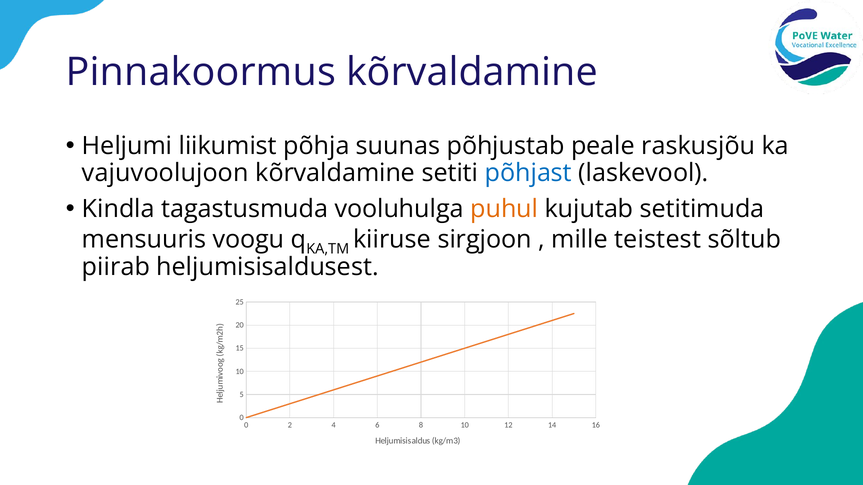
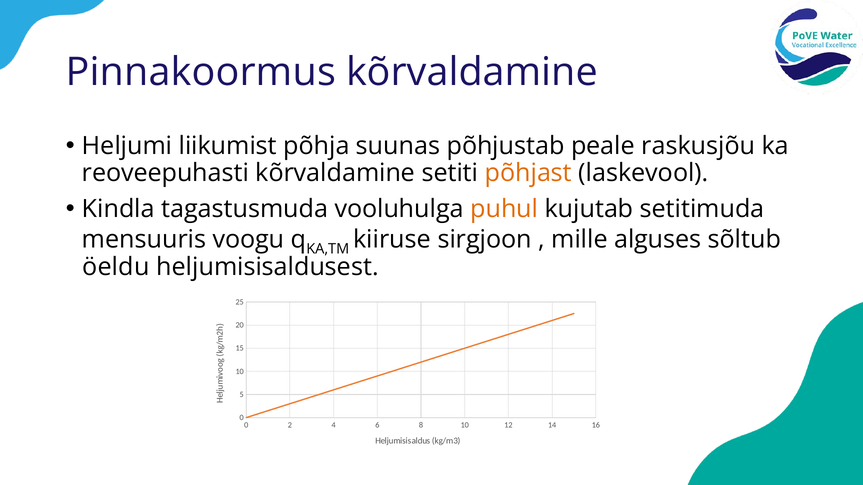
vajuvoolujoon: vajuvoolujoon -> reoveepuhasti
põhjast colour: blue -> orange
teistest: teistest -> alguses
piirab: piirab -> öeldu
